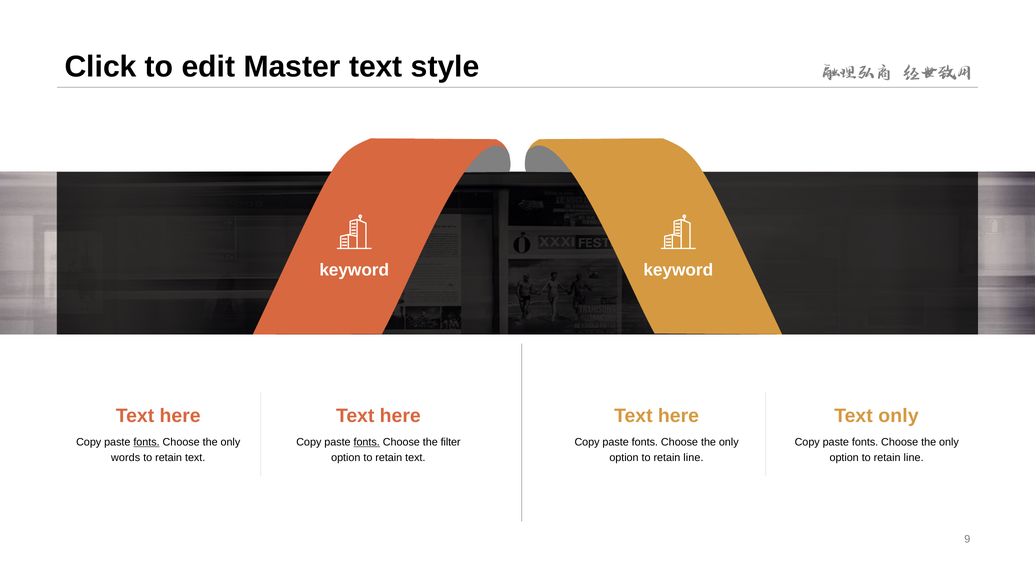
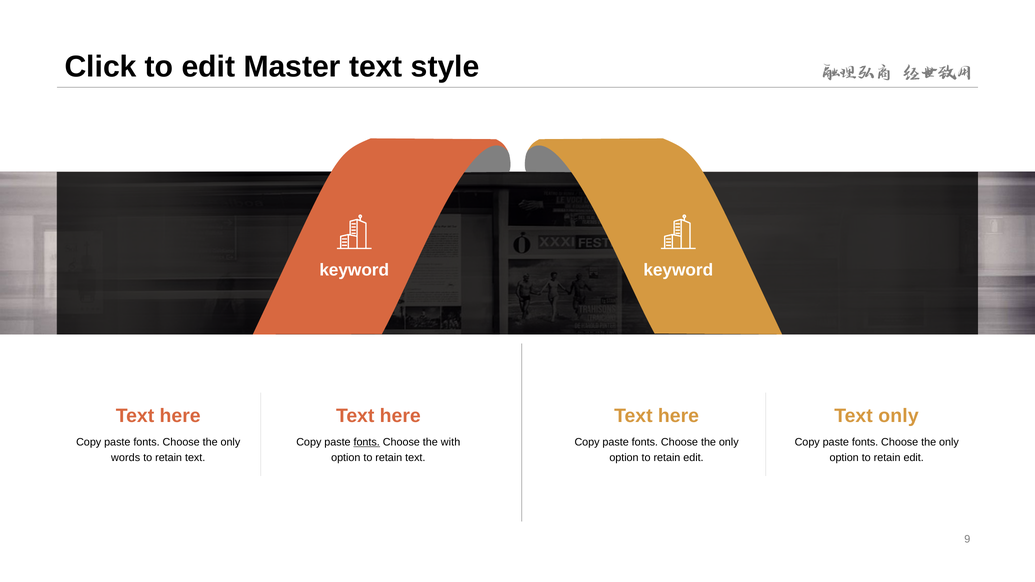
fonts at (147, 442) underline: present -> none
filter: filter -> with
line at (693, 458): line -> edit
line at (914, 458): line -> edit
